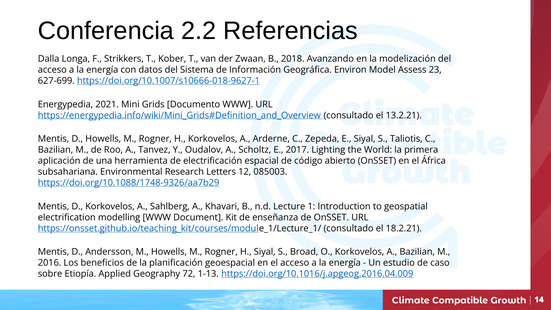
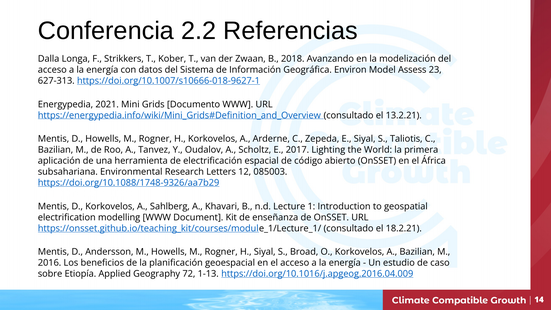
627-699: 627-699 -> 627-313
